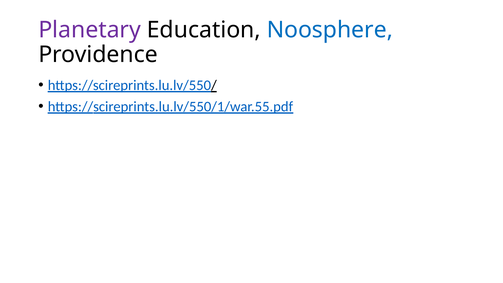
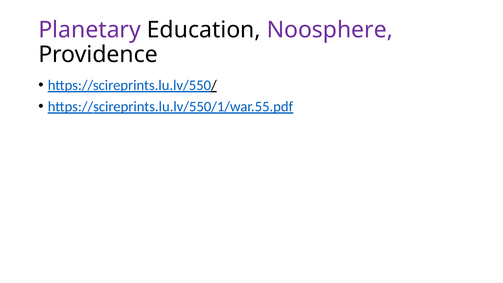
Noosphere colour: blue -> purple
